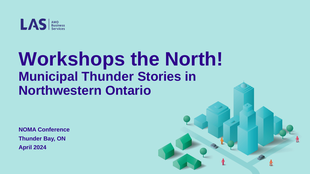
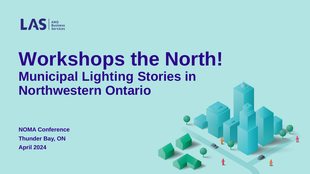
Municipal Thunder: Thunder -> Lighting
